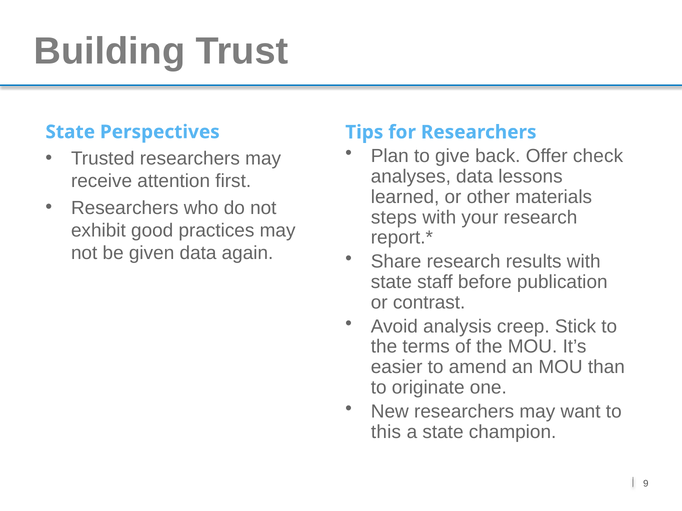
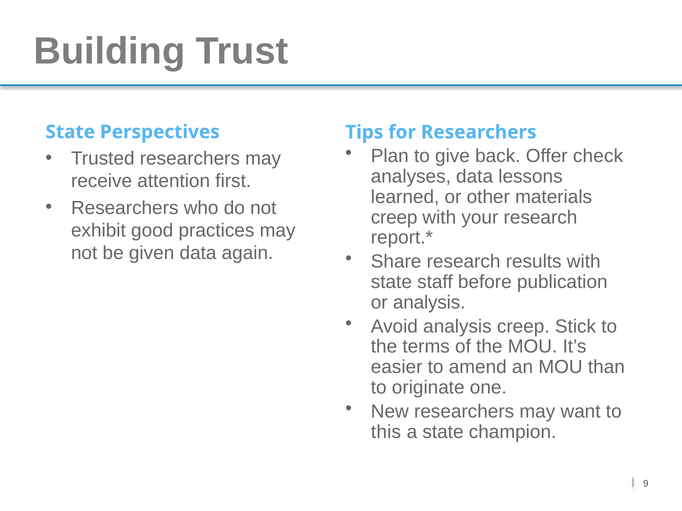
steps at (394, 218): steps -> creep
or contrast: contrast -> analysis
